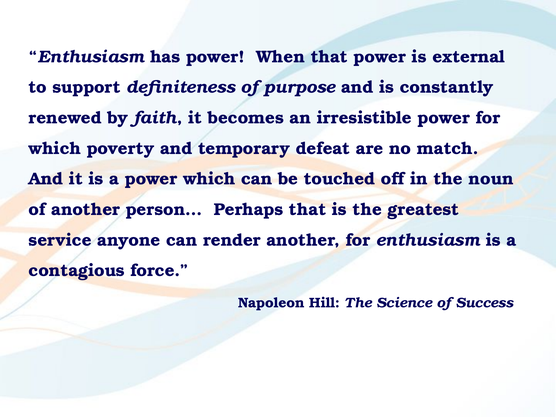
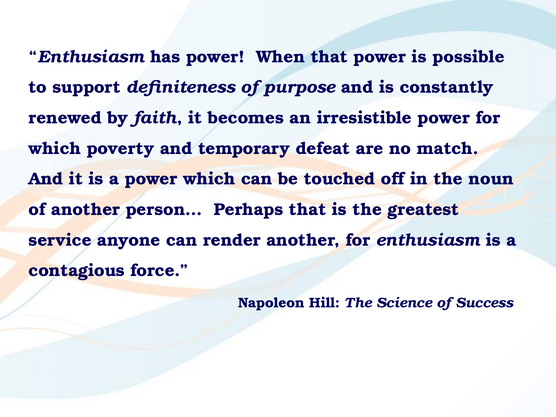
external: external -> possible
